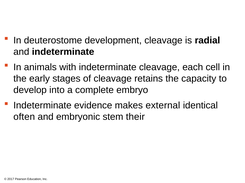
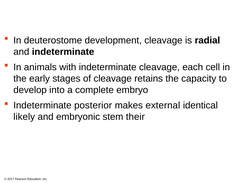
evidence: evidence -> posterior
often: often -> likely
